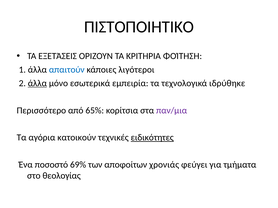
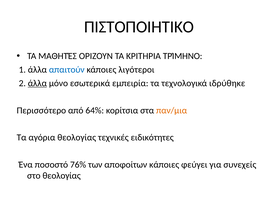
ΕΞΕΤΆΣΕΙΣ: ΕΞΕΤΆΣΕΙΣ -> ΜΑΘΗΤΈΣ
ΦΟΊΤΗΣΗ: ΦΟΊΤΗΣΗ -> ΤΡΊΜΗΝΟ
65%: 65% -> 64%
παν/μια colour: purple -> orange
αγόρια κατοικούν: κατοικούν -> θεολογίας
ειδικότητες underline: present -> none
69%: 69% -> 76%
αποφοίτων χρονιάς: χρονιάς -> κάποιες
τμήματα: τμήματα -> συνεχείς
